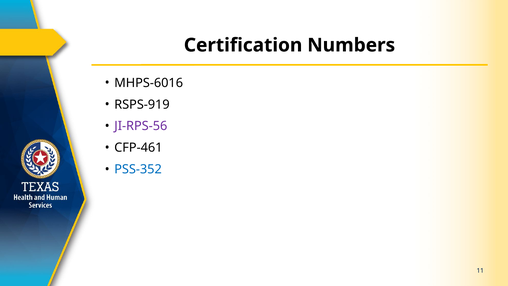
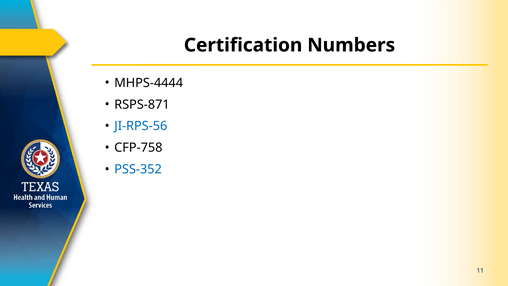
MHPS-6016: MHPS-6016 -> MHPS-4444
RSPS-919: RSPS-919 -> RSPS-871
JI-RPS-56 colour: purple -> blue
CFP-461: CFP-461 -> CFP-758
